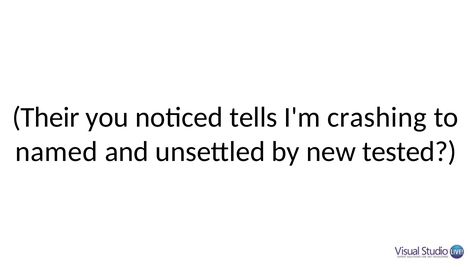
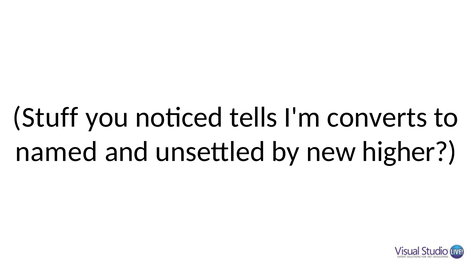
Their: Their -> Stuff
crashing: crashing -> converts
tested: tested -> higher
